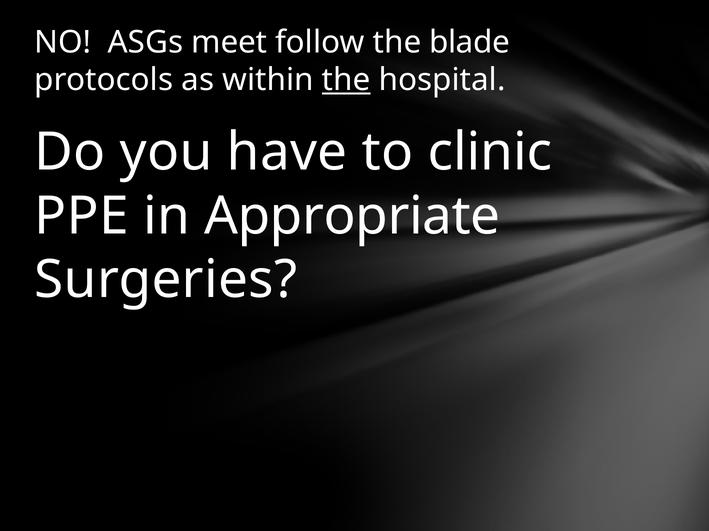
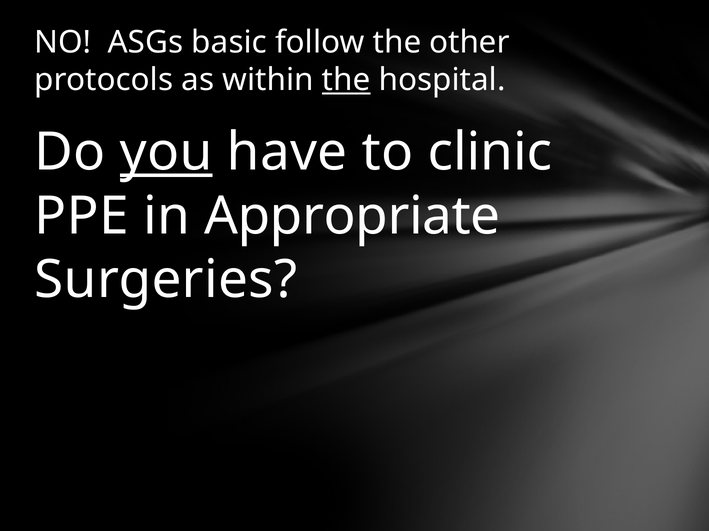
meet: meet -> basic
blade: blade -> other
you underline: none -> present
